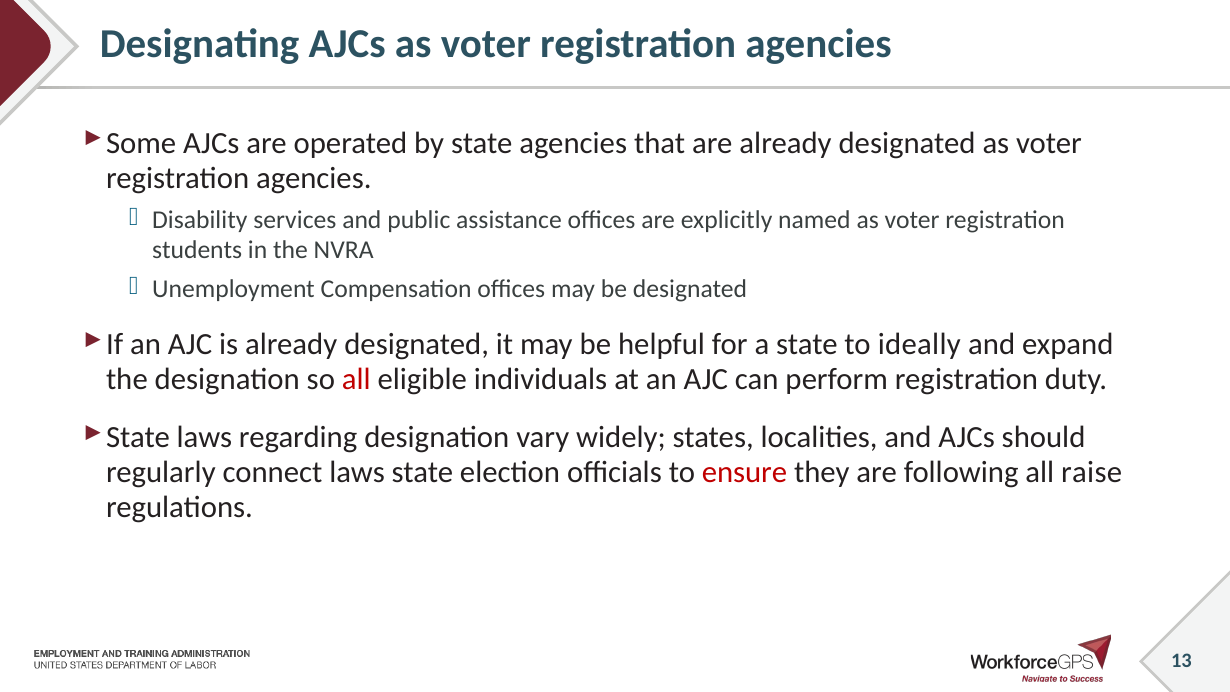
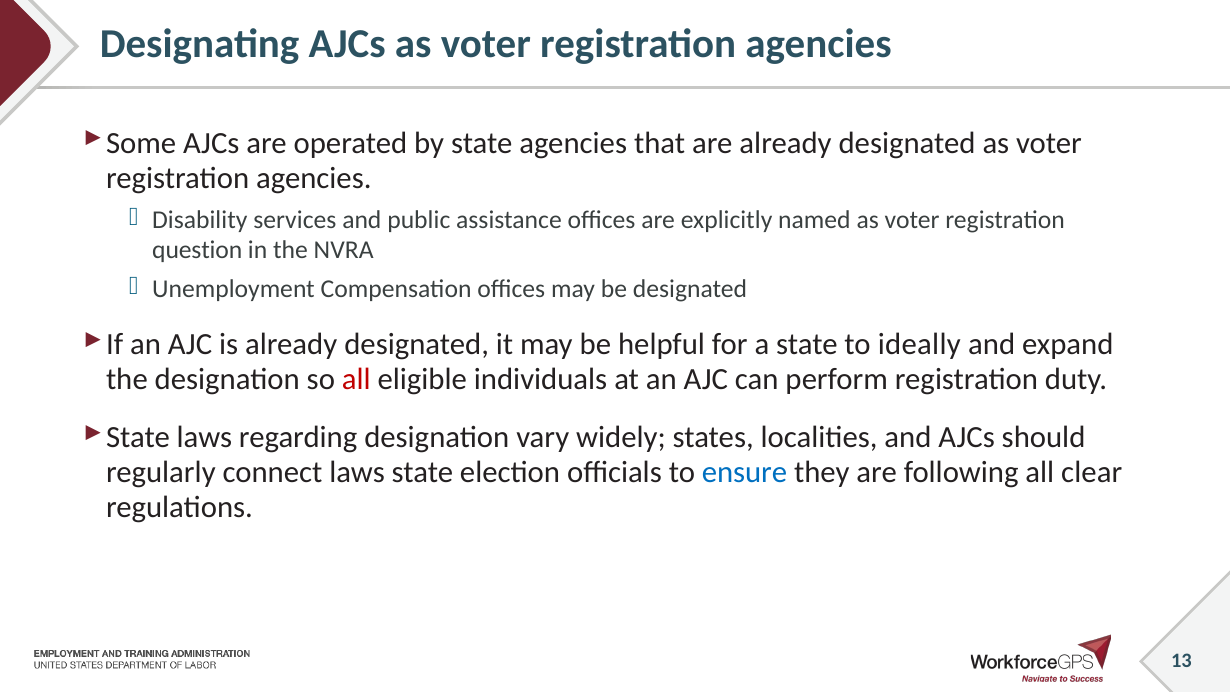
students: students -> question
ensure colour: red -> blue
raise: raise -> clear
